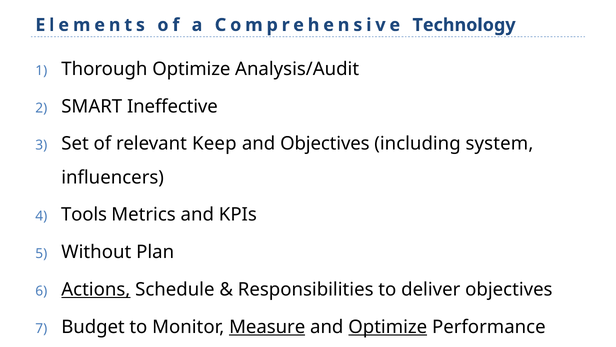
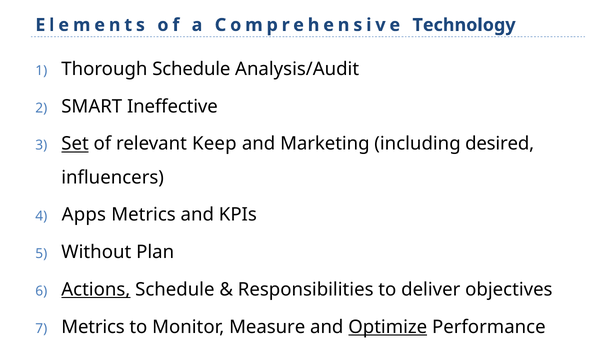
Thorough Optimize: Optimize -> Schedule
Set underline: none -> present
and Objectives: Objectives -> Marketing
system: system -> desired
Tools: Tools -> Apps
Budget at (93, 327): Budget -> Metrics
Measure underline: present -> none
